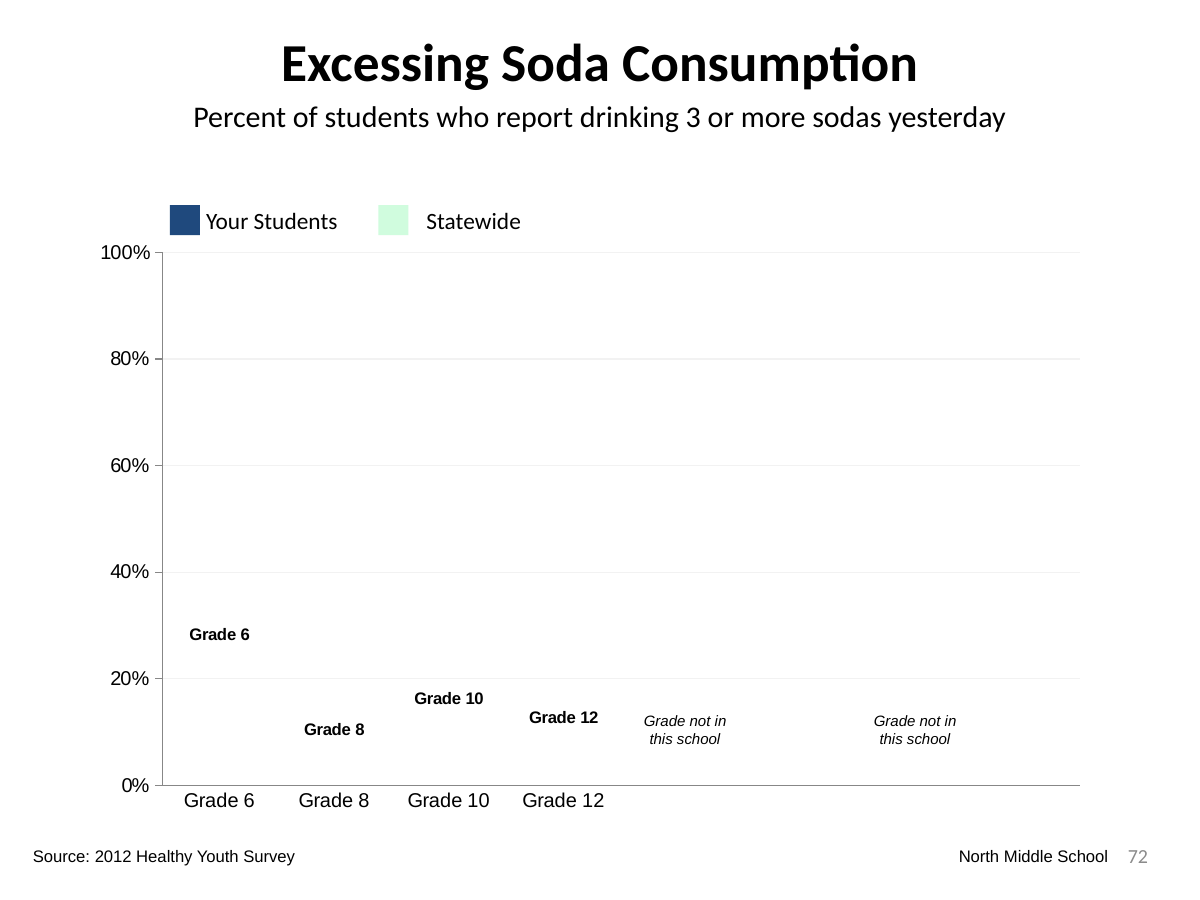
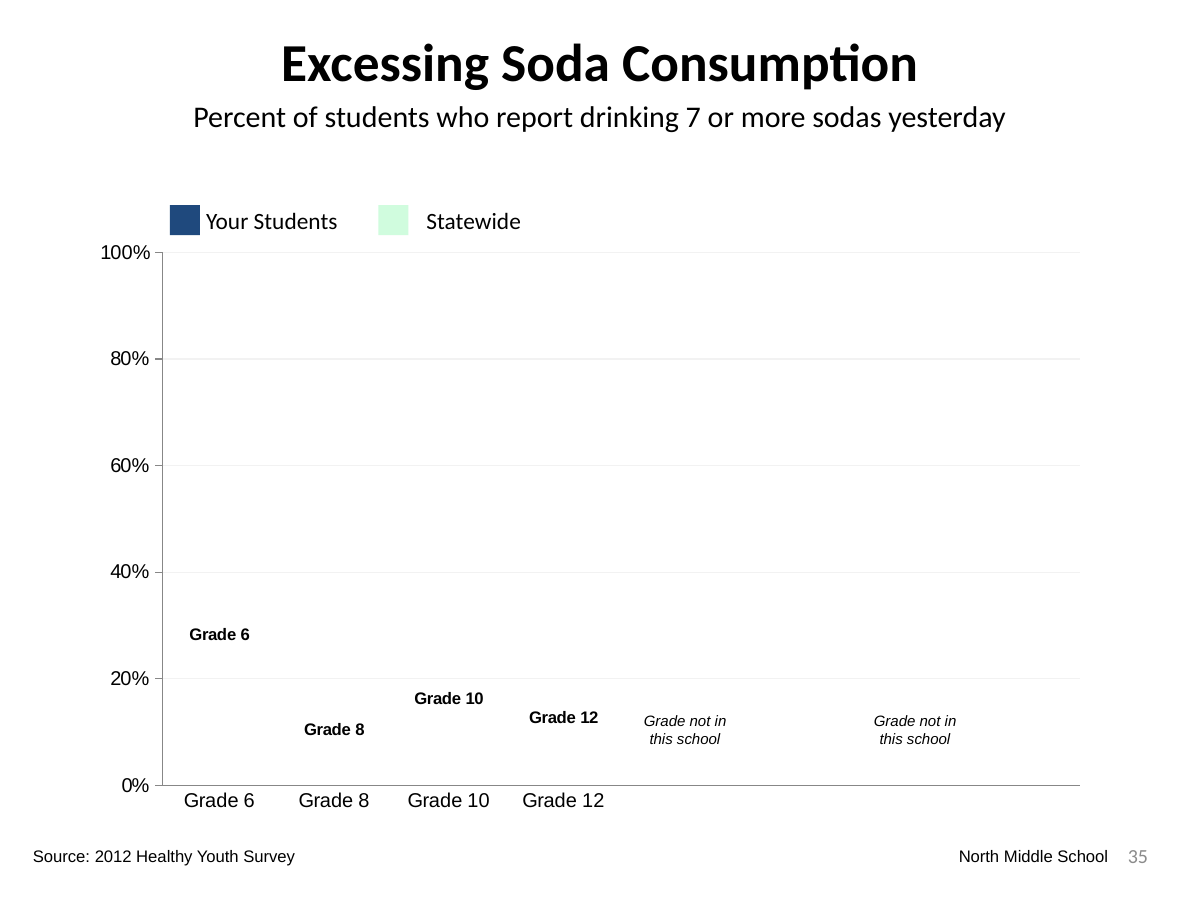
3: 3 -> 7
72: 72 -> 35
